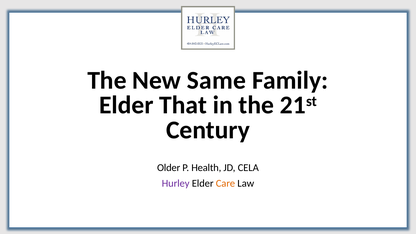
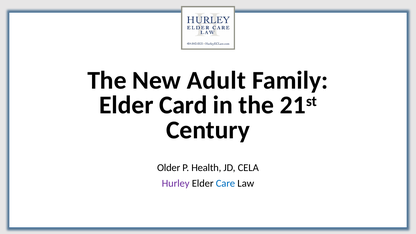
Same: Same -> Adult
That: That -> Card
Care colour: orange -> blue
